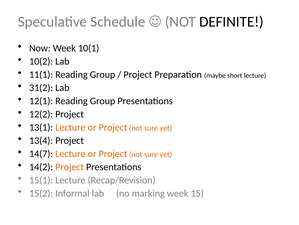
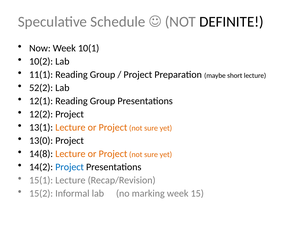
31(2: 31(2 -> 52(2
13(4: 13(4 -> 13(0
14(7: 14(7 -> 14(8
Project at (70, 166) colour: orange -> blue
